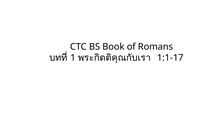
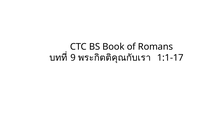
1: 1 -> 9
